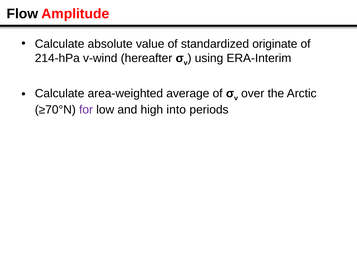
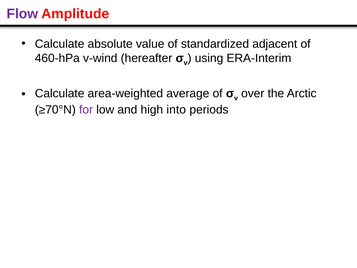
Flow colour: black -> purple
originate: originate -> adjacent
214-hPa: 214-hPa -> 460-hPa
